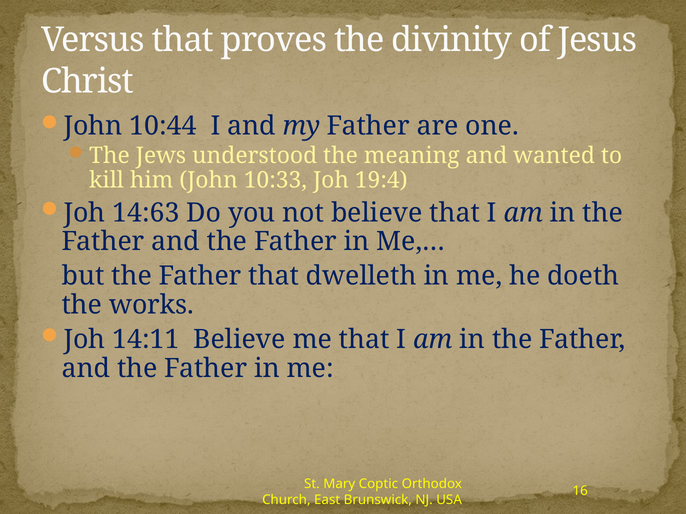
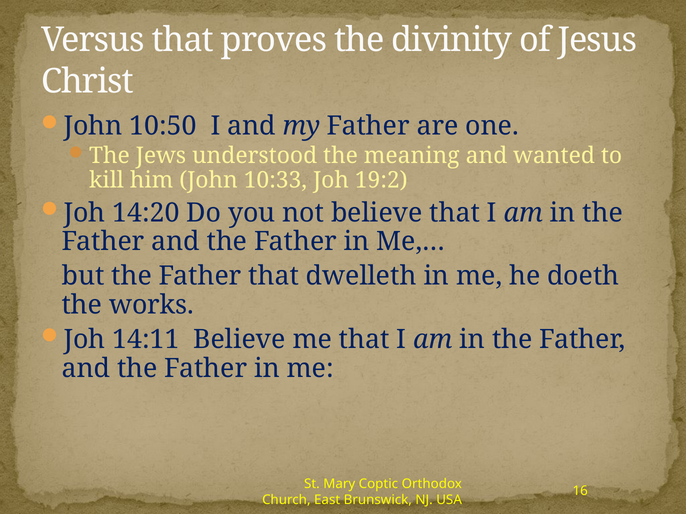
10:44: 10:44 -> 10:50
19:4: 19:4 -> 19:2
14:63: 14:63 -> 14:20
